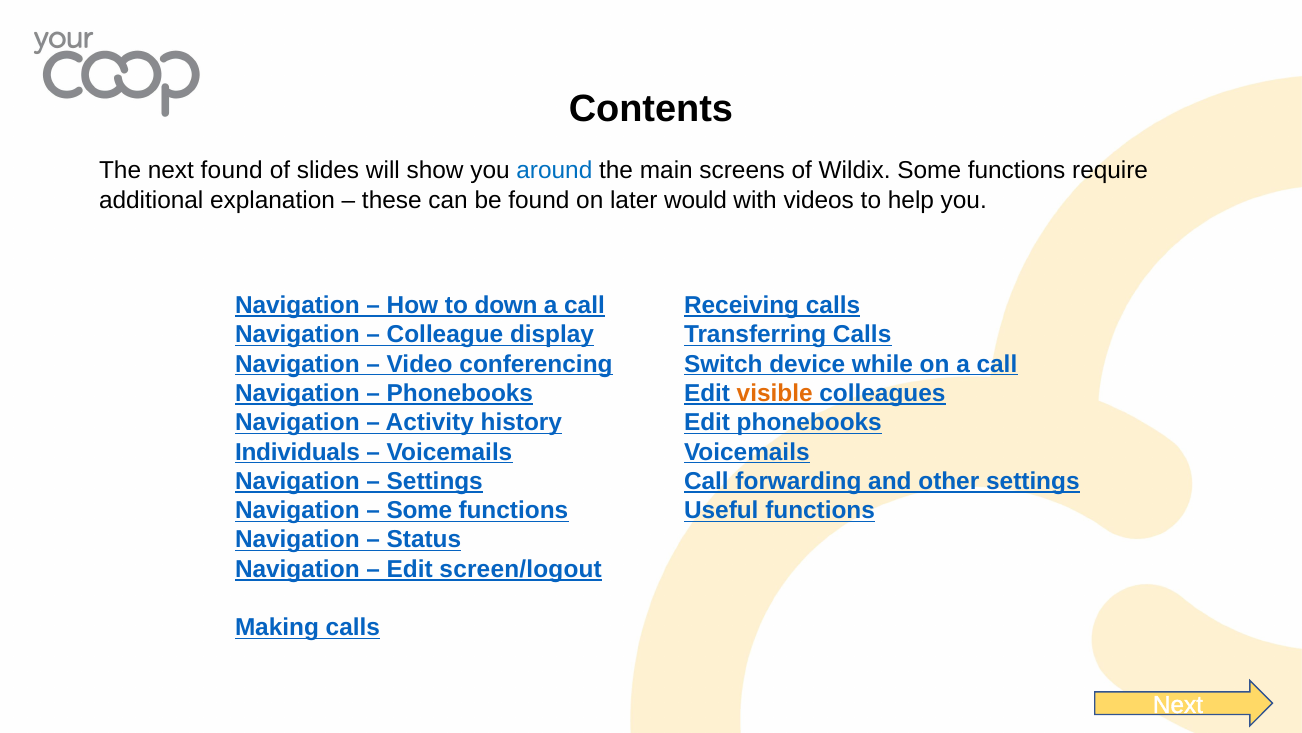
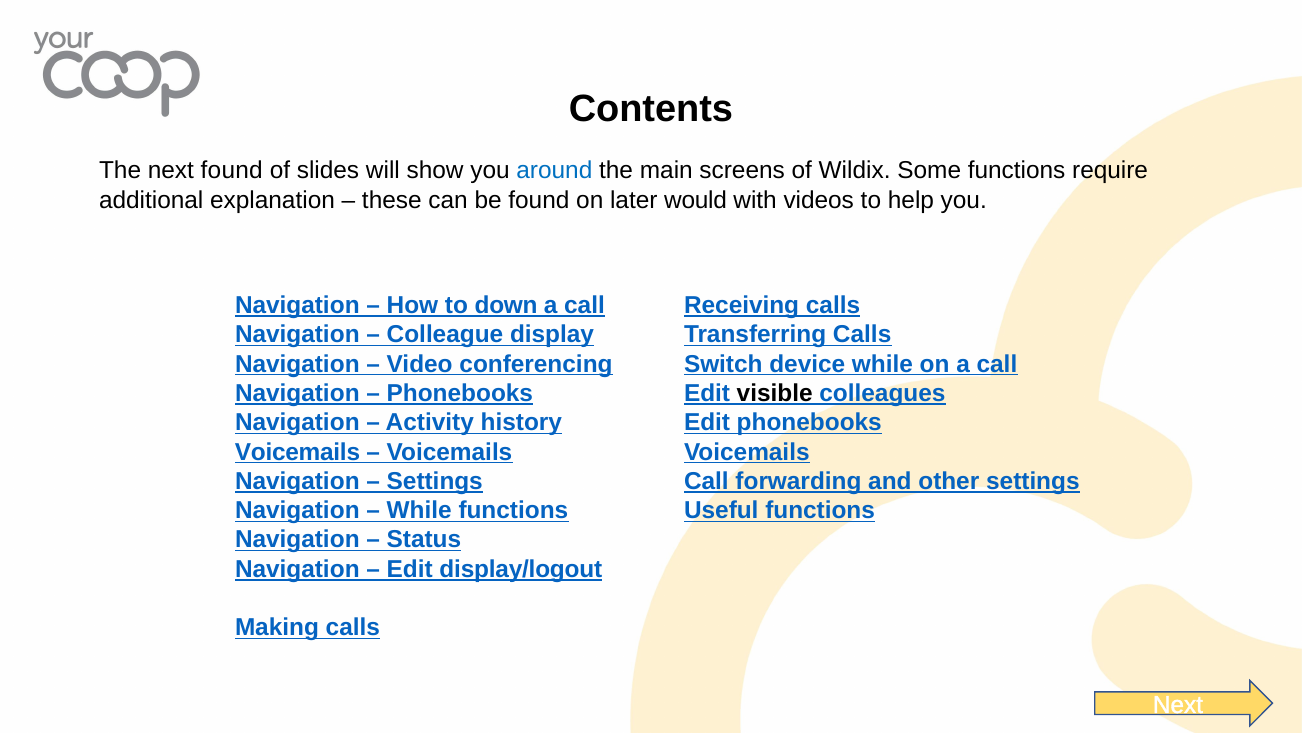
visible colour: orange -> black
Individuals at (297, 452): Individuals -> Voicemails
Some at (419, 510): Some -> While
screen/logout: screen/logout -> display/logout
